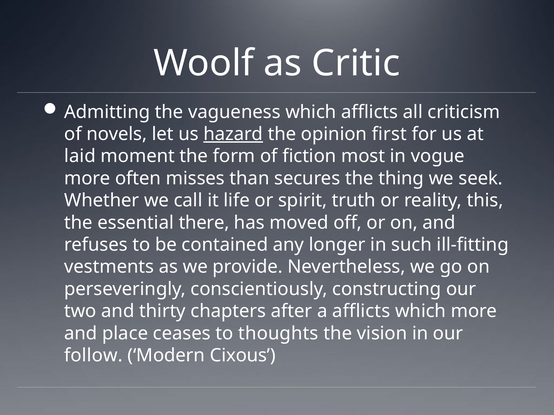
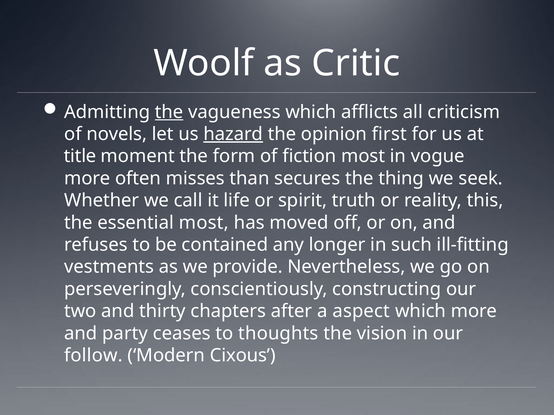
the at (169, 112) underline: none -> present
laid: laid -> title
essential there: there -> most
a afflicts: afflicts -> aspect
place: place -> party
